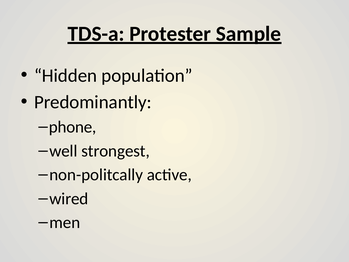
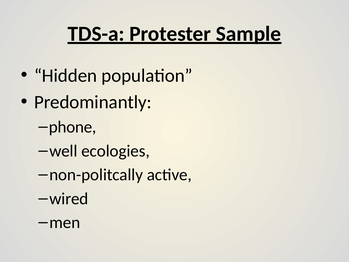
strongest: strongest -> ecologies
